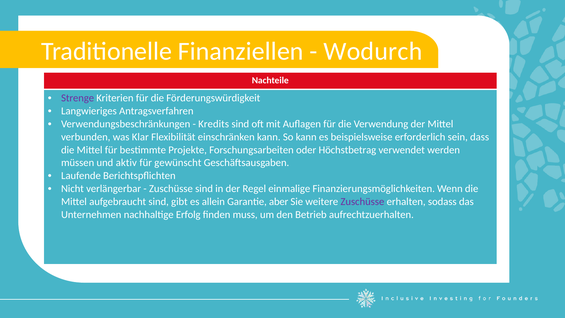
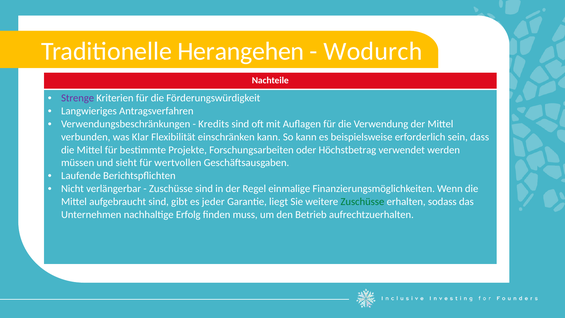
Finanziellen: Finanziellen -> Herangehen
aktiv: aktiv -> sieht
gewünscht: gewünscht -> wertvollen
allein: allein -> jeder
aber: aber -> liegt
Zuschüsse at (362, 201) colour: purple -> green
